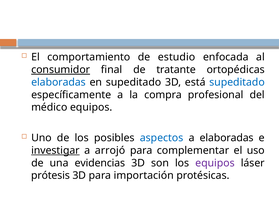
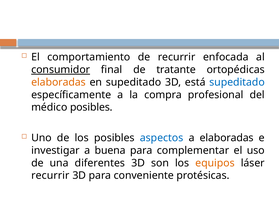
de estudio: estudio -> recurrir
elaboradas at (58, 82) colour: blue -> orange
médico equipos: equipos -> posibles
investigar underline: present -> none
arrojó: arrojó -> buena
evidencias: evidencias -> diferentes
equipos at (215, 163) colour: purple -> orange
prótesis at (50, 176): prótesis -> recurrir
importación: importación -> conveniente
